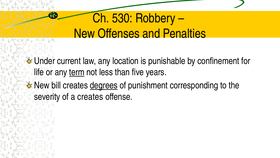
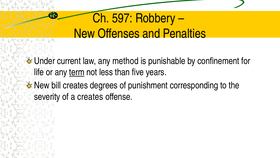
530: 530 -> 597
location: location -> method
degrees underline: present -> none
